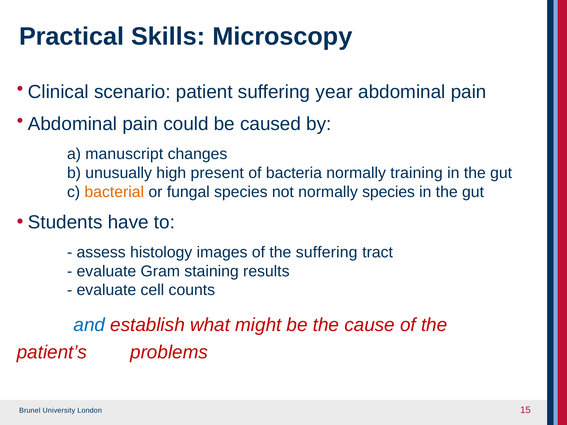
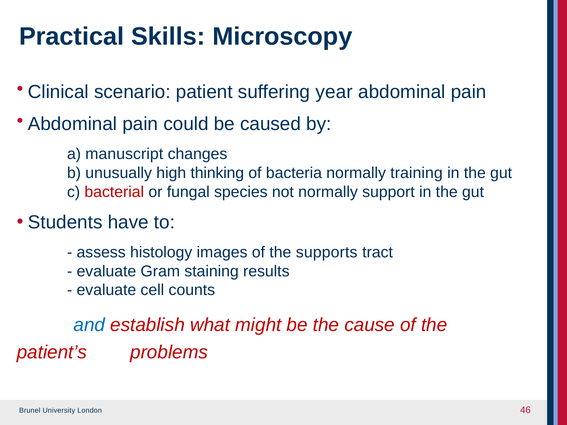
present: present -> thinking
bacterial colour: orange -> red
normally species: species -> support
the suffering: suffering -> supports
15: 15 -> 46
